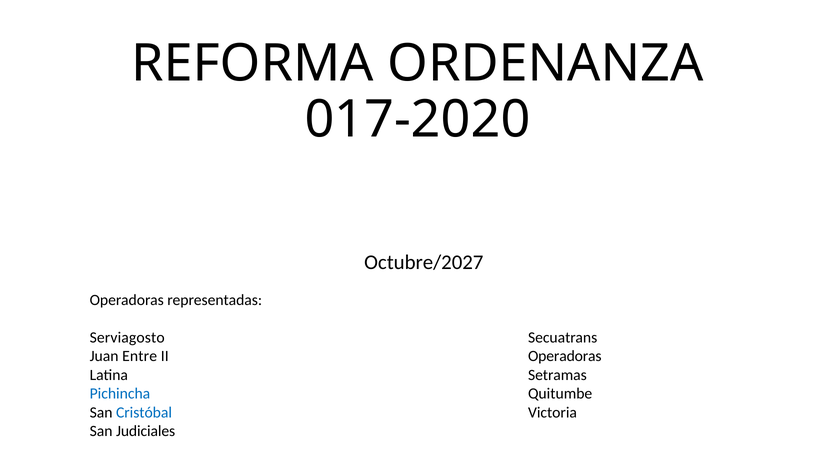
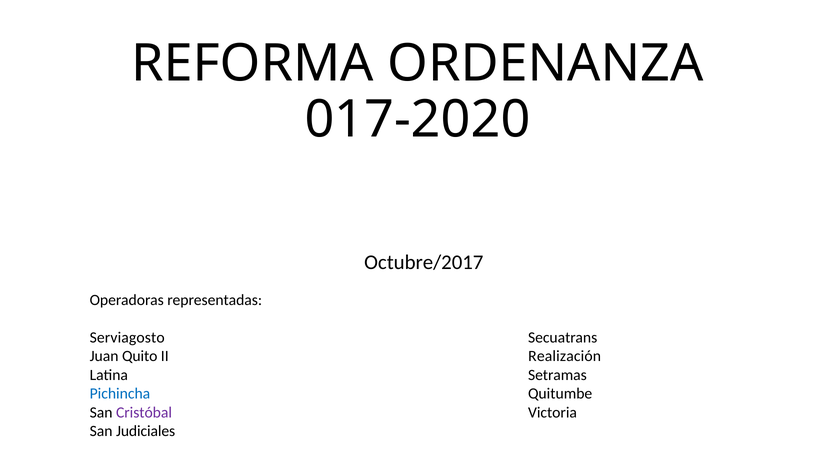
Octubre/2027: Octubre/2027 -> Octubre/2017
Entre: Entre -> Quito
II Operadoras: Operadoras -> Realización
Cristóbal colour: blue -> purple
